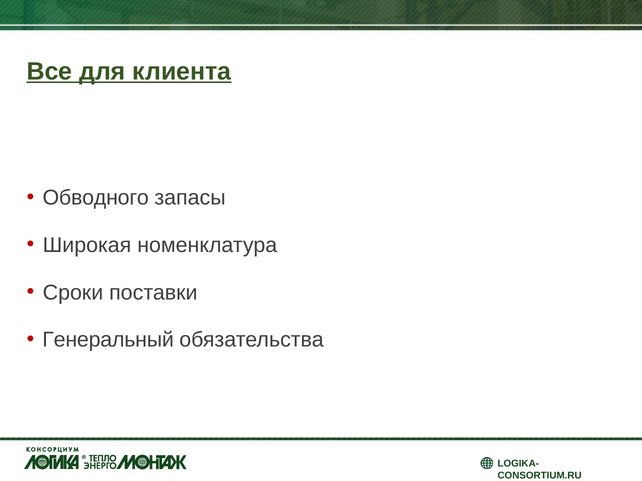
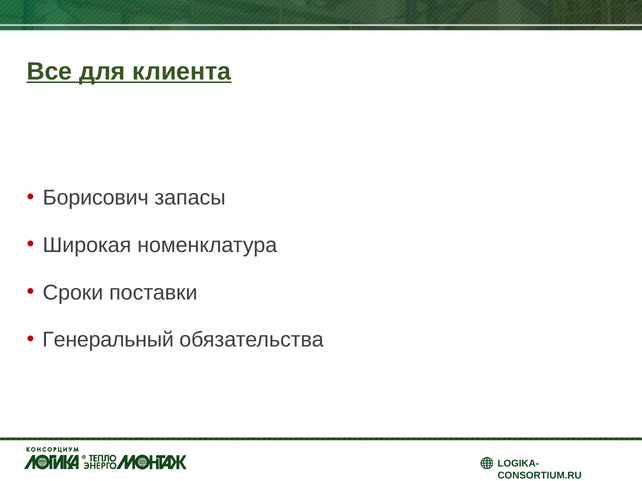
Обводного: Обводного -> Борисович
